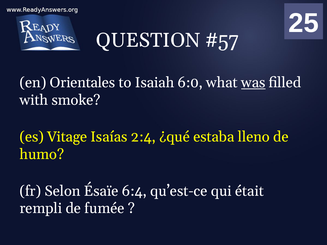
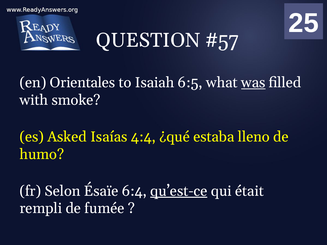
6:0: 6:0 -> 6:5
Vitage: Vitage -> Asked
2:4: 2:4 -> 4:4
qu’est-ce underline: none -> present
